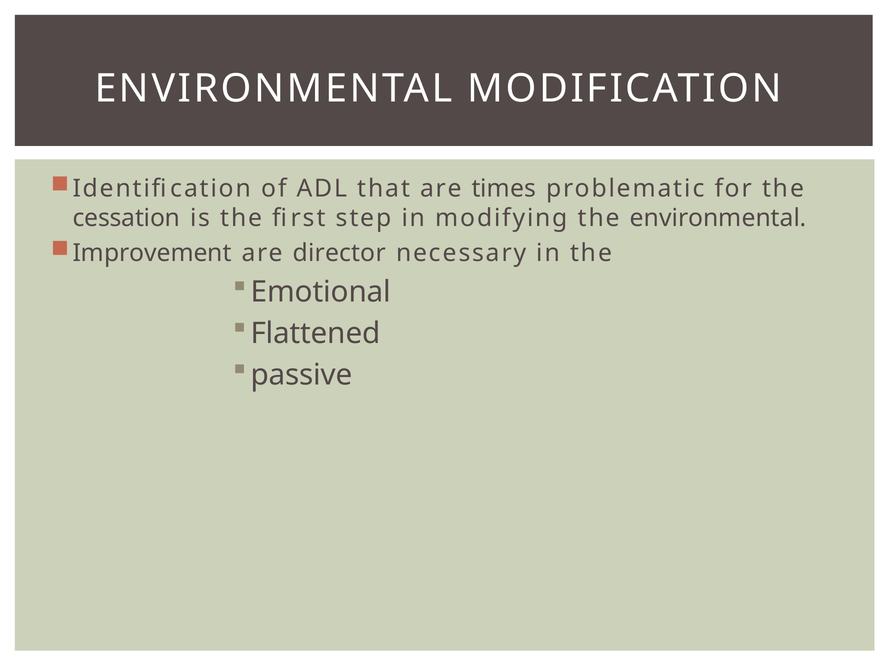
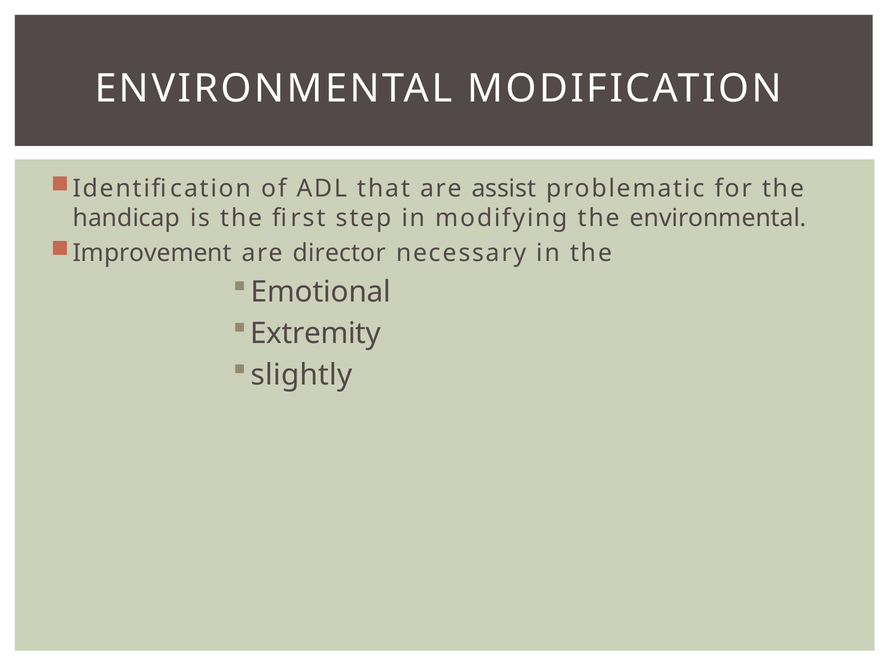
times: times -> assist
cessation: cessation -> handicap
Flattened: Flattened -> Extremity
passive: passive -> slightly
